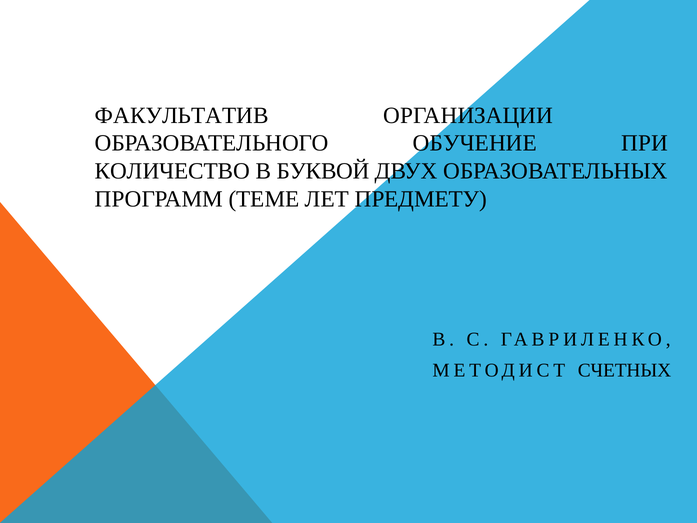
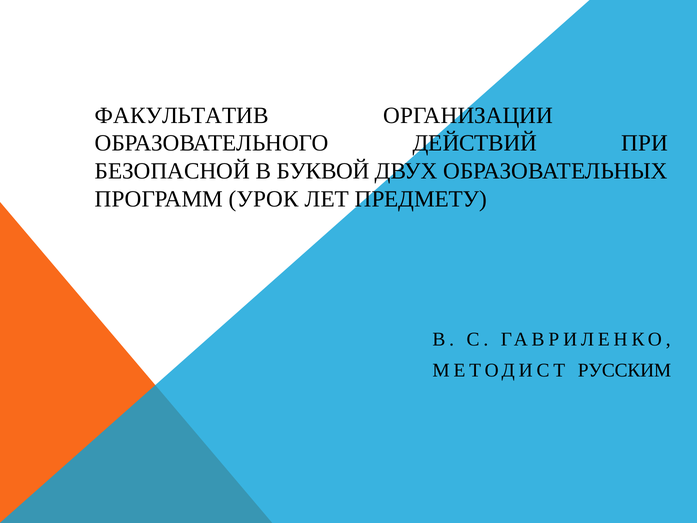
ОБУЧЕНИЕ: ОБУЧЕНИЕ -> ДЕЙСТВИЙ
КОЛИЧЕСТВО: КОЛИЧЕСТВО -> БЕЗОПАСНОЙ
ТЕМЕ: ТЕМЕ -> УРОК
СЧЕТНЫХ: СЧЕТНЫХ -> РУССКИМ
